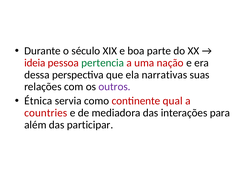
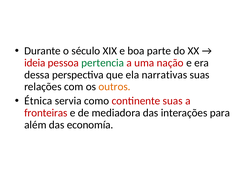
outros colour: purple -> orange
continente qual: qual -> suas
countries: countries -> fronteiras
participar: participar -> economía
